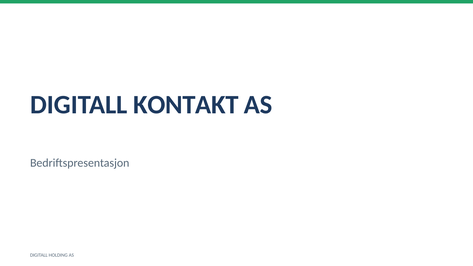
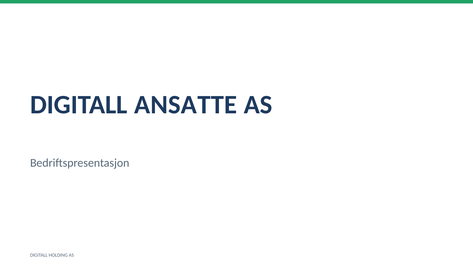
KONTAKT: KONTAKT -> ANSATTE
